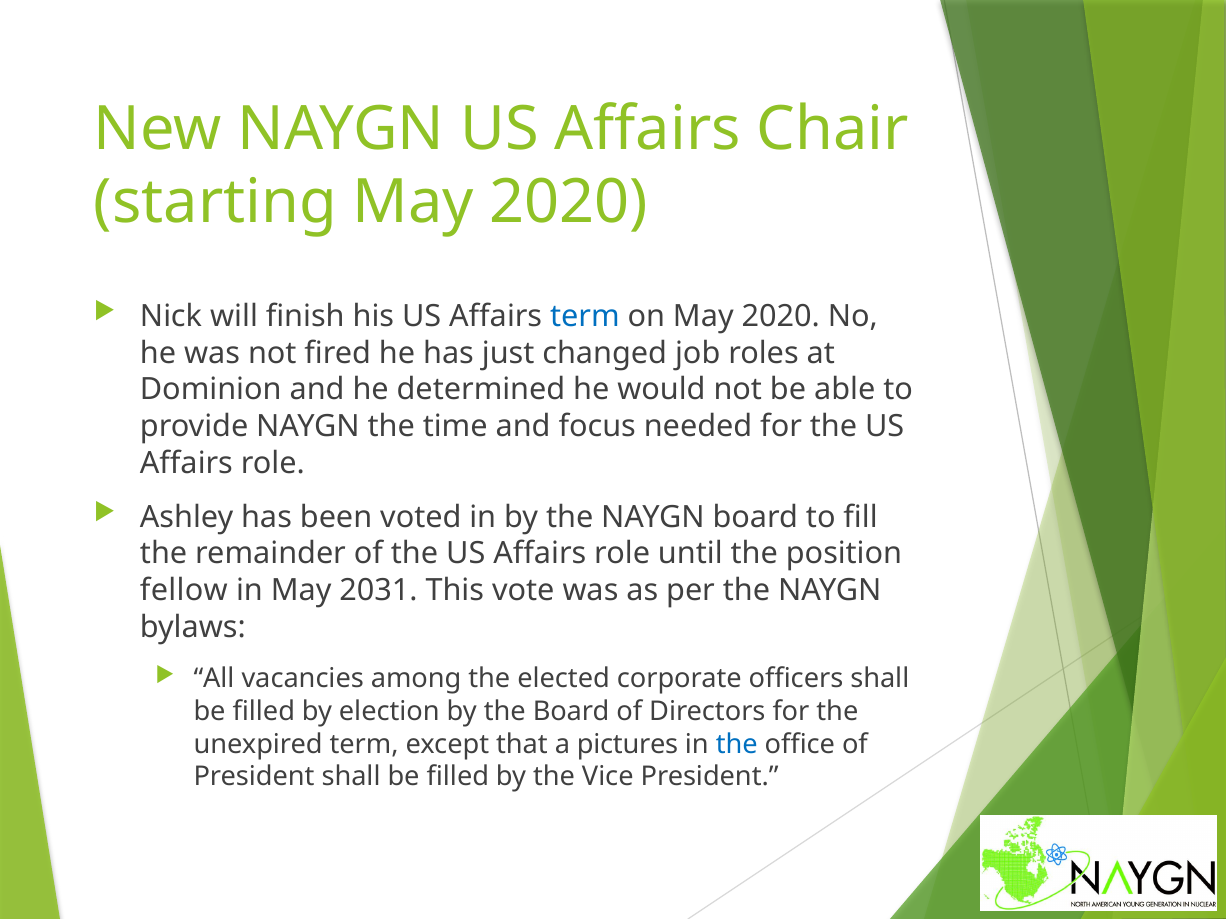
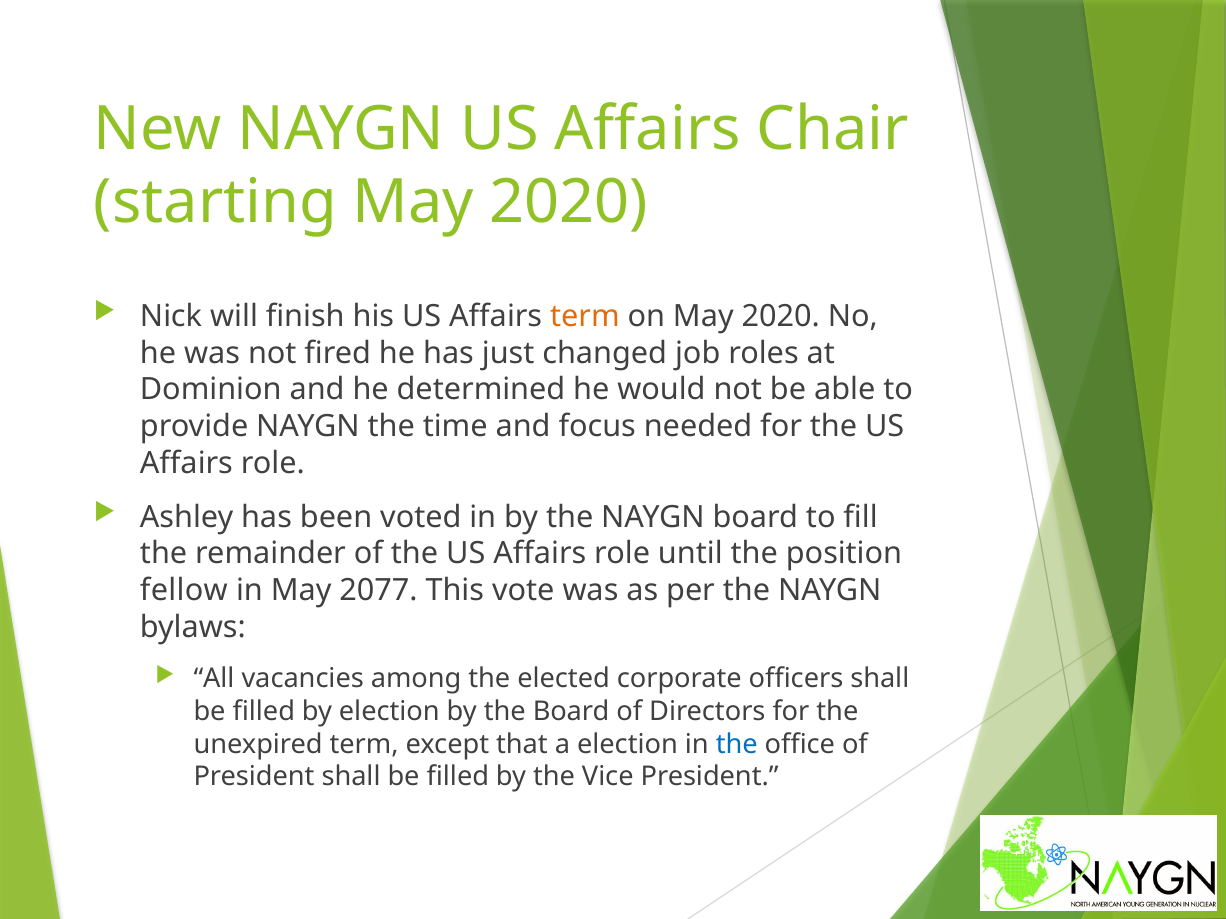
term at (585, 316) colour: blue -> orange
2031: 2031 -> 2077
a pictures: pictures -> election
